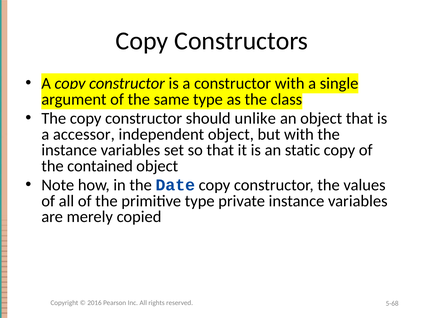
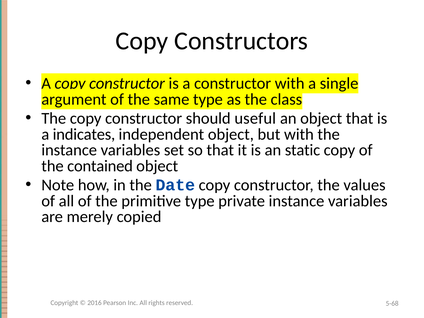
unlike: unlike -> useful
accessor: accessor -> indicates
